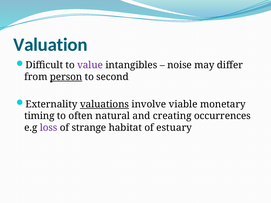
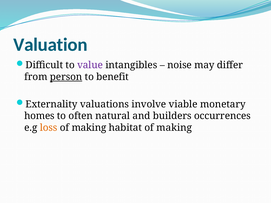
second: second -> benefit
valuations underline: present -> none
timing: timing -> homes
creating: creating -> builders
loss colour: purple -> orange
strange at (89, 128): strange -> making
habitat of estuary: estuary -> making
